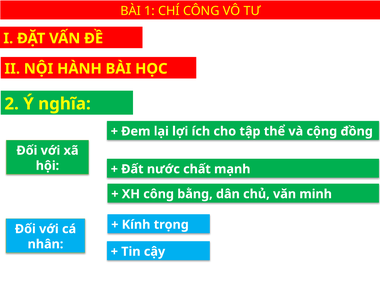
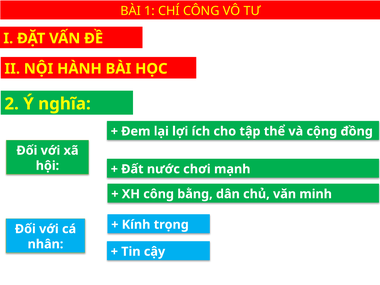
chất: chất -> chơi
